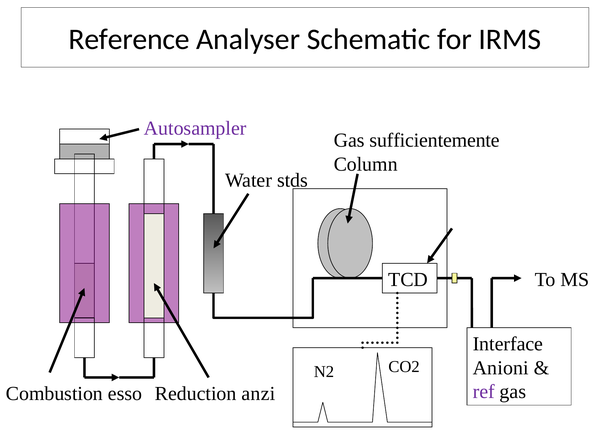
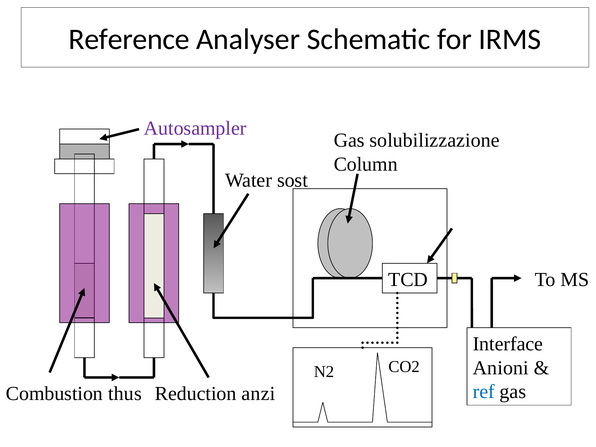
sufficientemente: sufficientemente -> solubilizzazione
stds: stds -> sost
ref colour: purple -> blue
esso: esso -> thus
